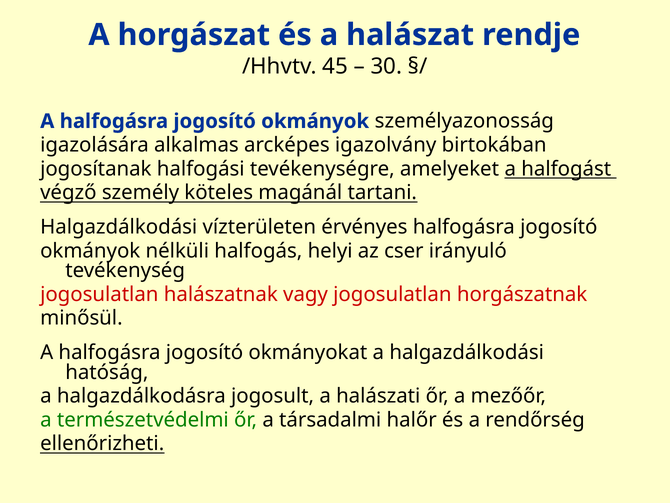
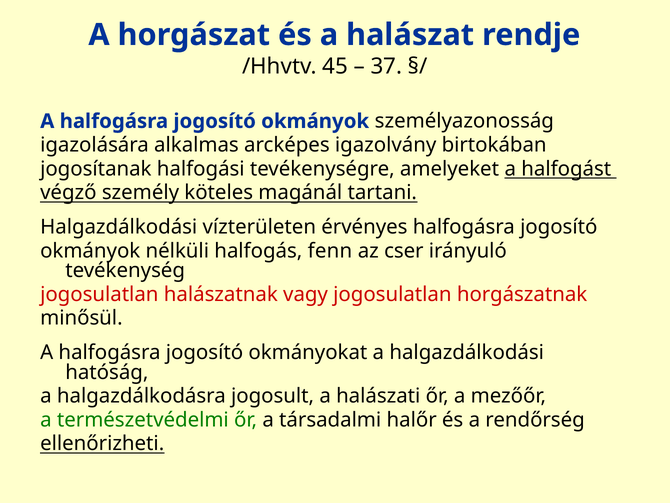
30: 30 -> 37
helyi: helyi -> fenn
